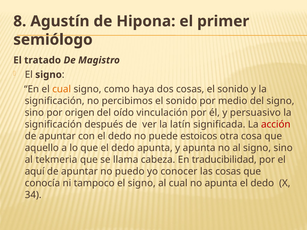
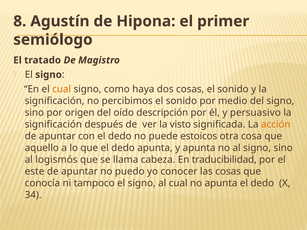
vinculación: vinculación -> descripción
latín: latín -> visto
acción colour: red -> orange
tekmeria: tekmeria -> logismós
aquí: aquí -> este
